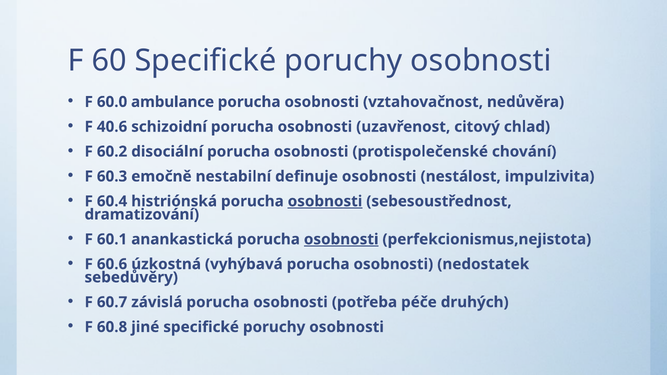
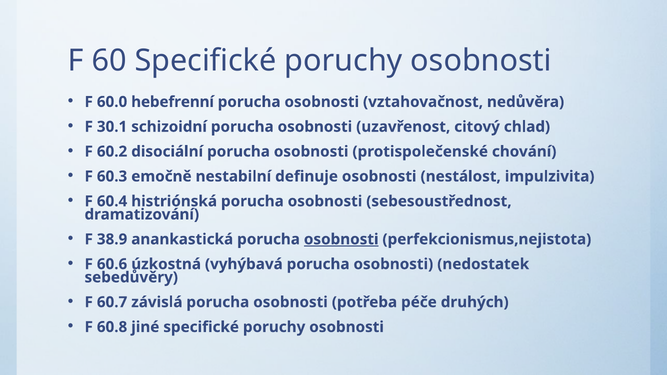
ambulance: ambulance -> hebefrenní
40.6: 40.6 -> 30.1
osobnosti at (325, 201) underline: present -> none
60.1: 60.1 -> 38.9
